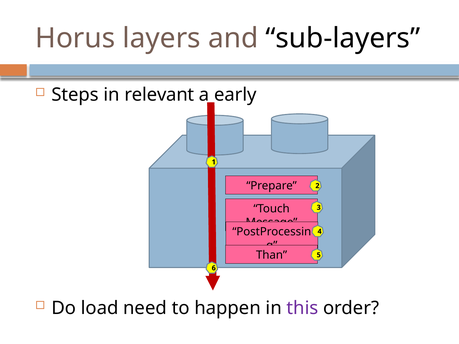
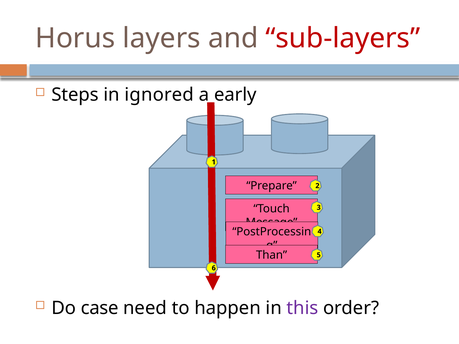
sub-layers colour: black -> red
relevant: relevant -> ignored
load: load -> case
